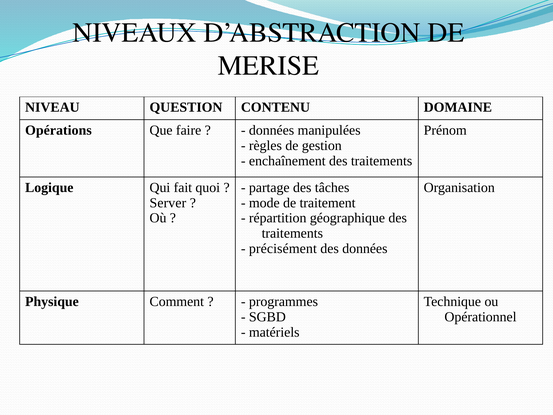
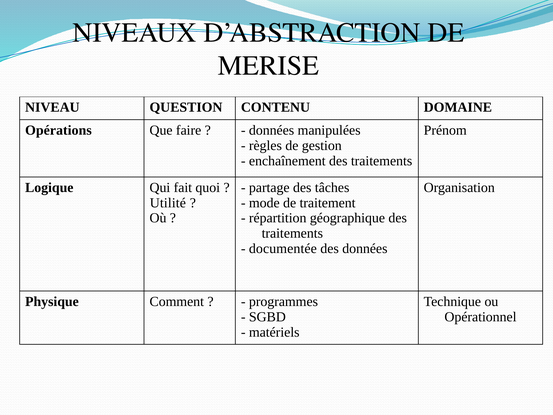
Server: Server -> Utilité
précisément: précisément -> documentée
